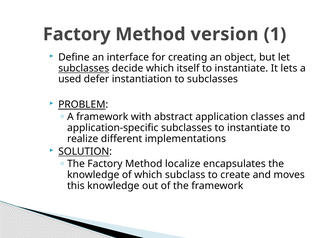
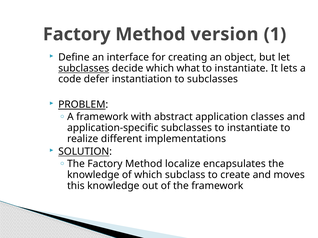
itself: itself -> what
used: used -> code
